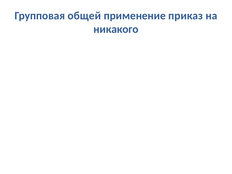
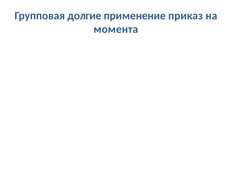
общей: общей -> долгие
никакого: никакого -> момента
